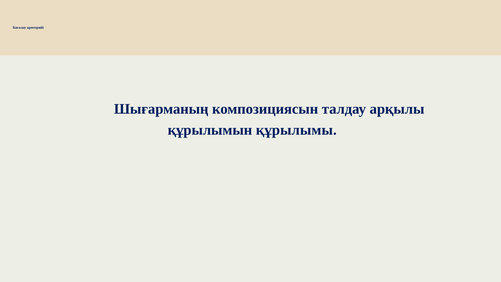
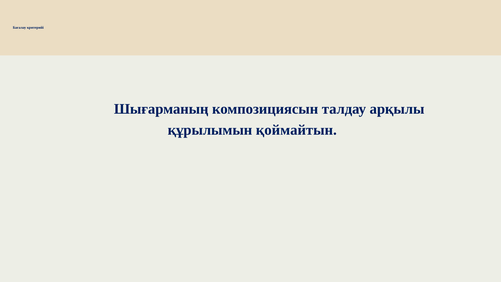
құрылымы: құрылымы -> қоймайтын
